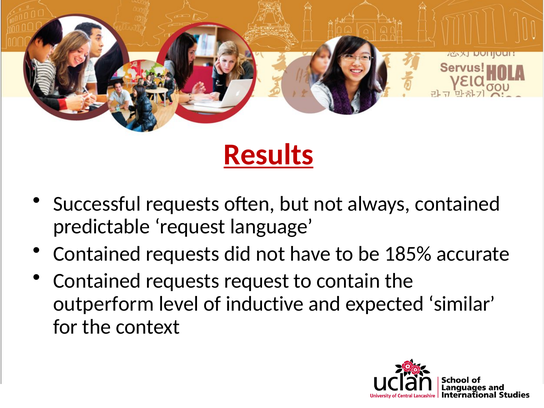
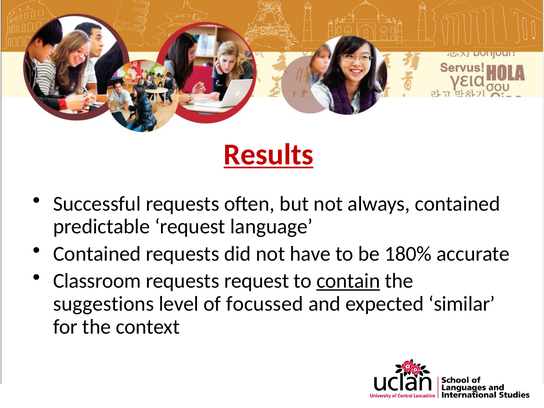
185%: 185% -> 180%
Contained at (97, 281): Contained -> Classroom
contain underline: none -> present
outperform: outperform -> suggestions
inductive: inductive -> focussed
